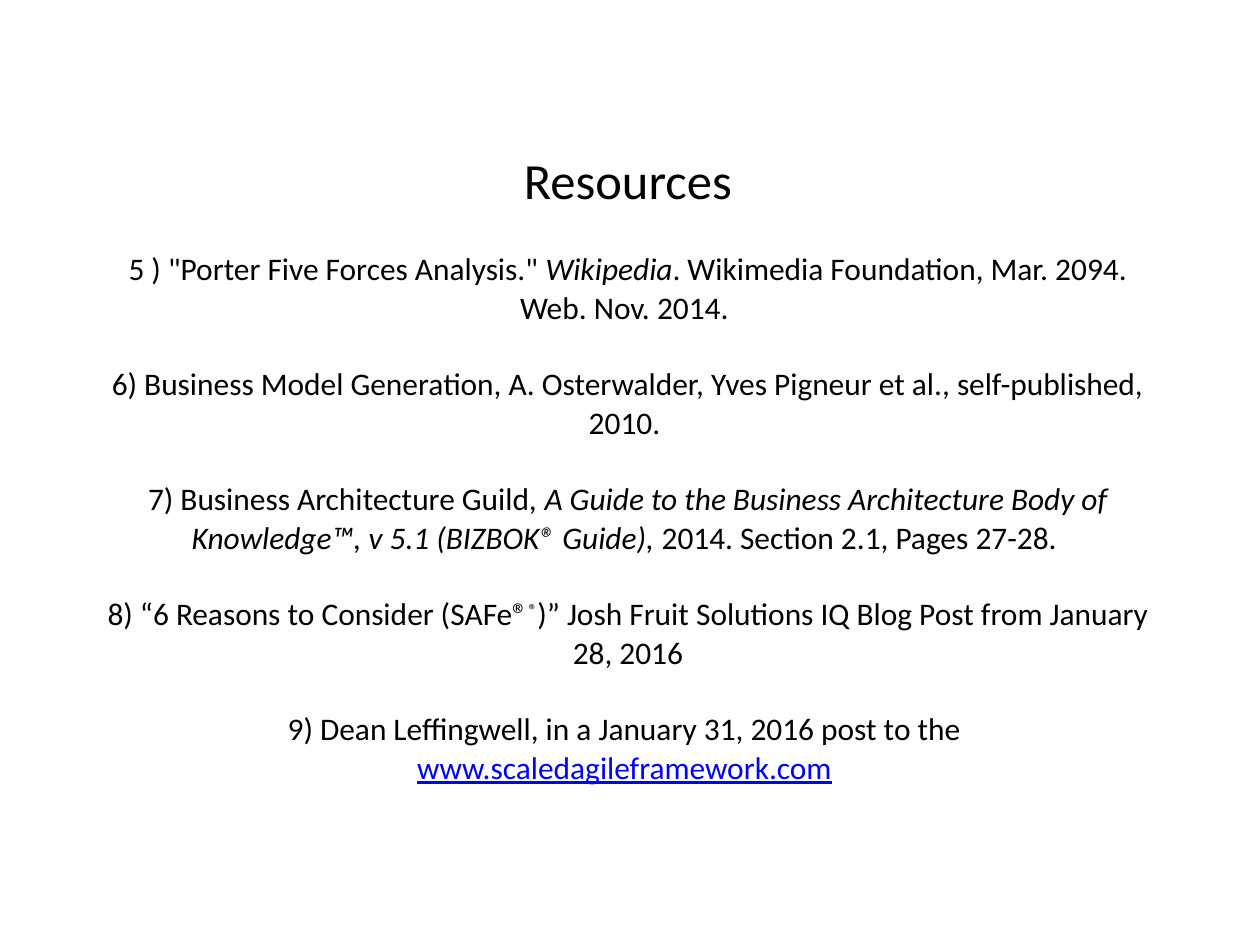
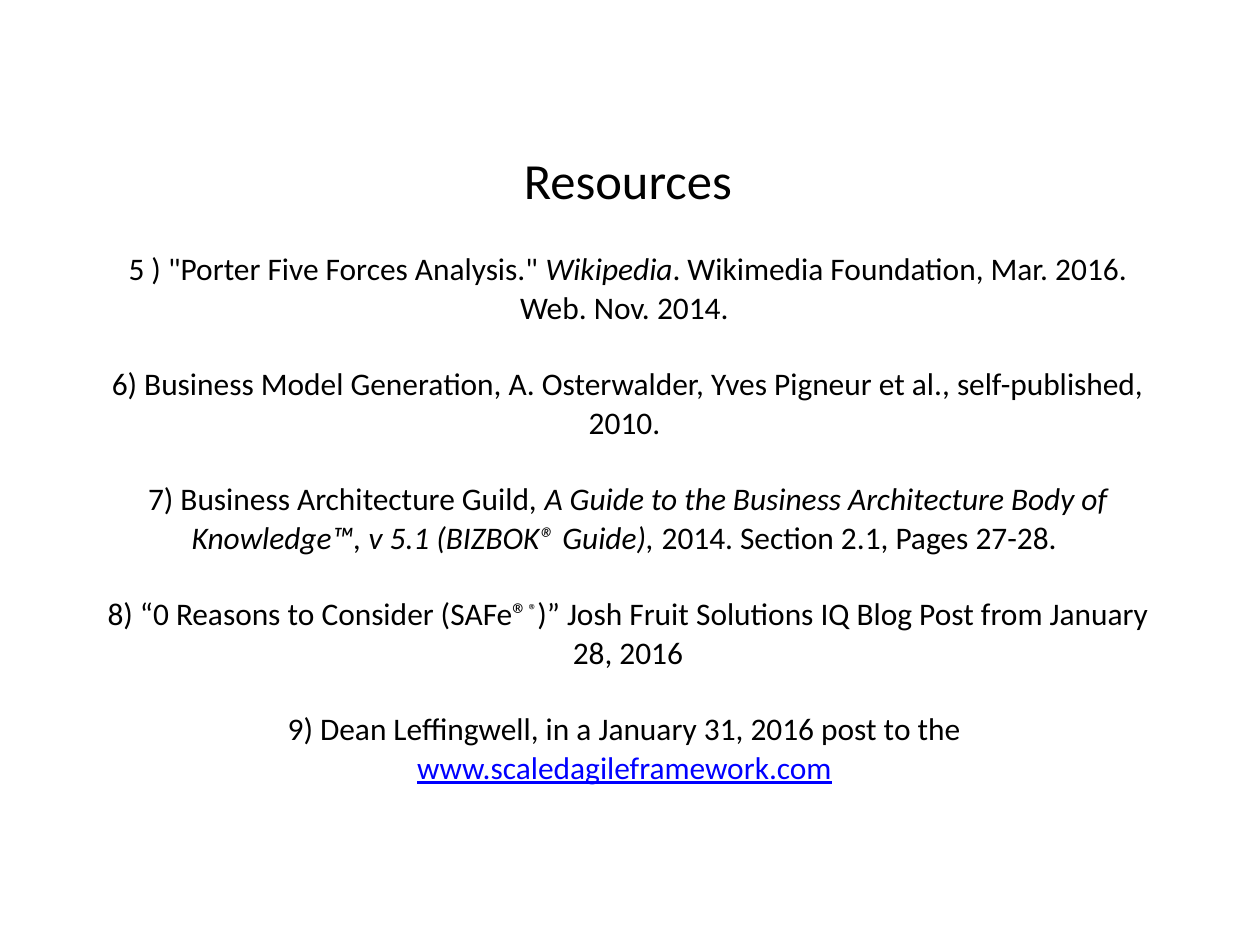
Mar 2094: 2094 -> 2016
8 6: 6 -> 0
